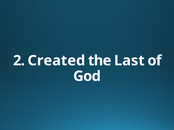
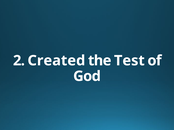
Last: Last -> Test
